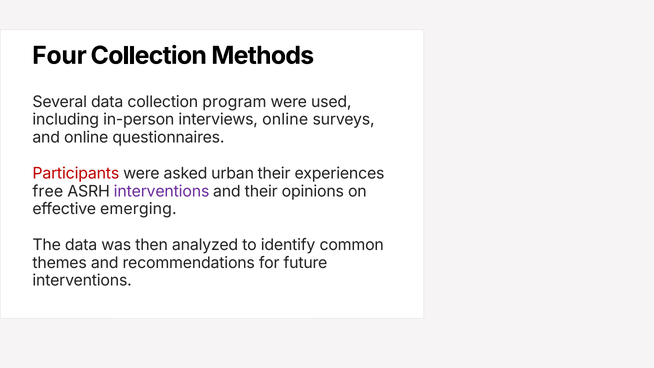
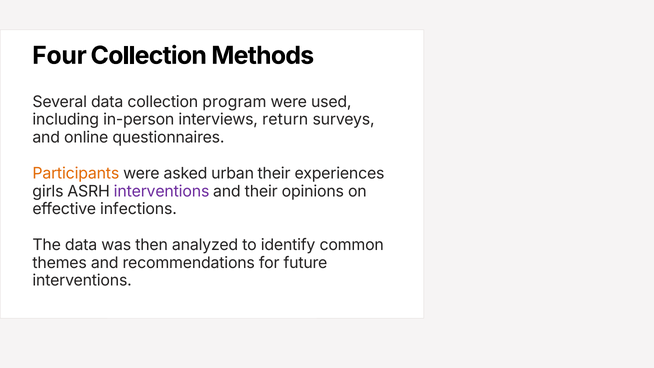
interviews online: online -> return
Participants colour: red -> orange
free: free -> girls
emerging: emerging -> infections
